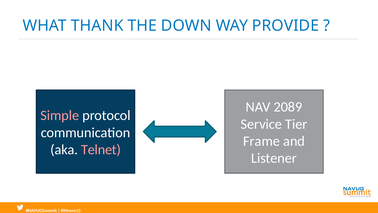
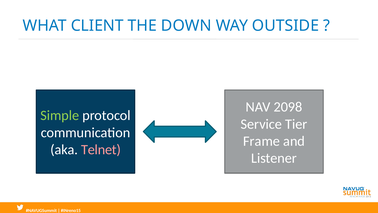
THANK: THANK -> CLIENT
PROVIDE: PROVIDE -> OUTSIDE
2089: 2089 -> 2098
Simple colour: pink -> light green
